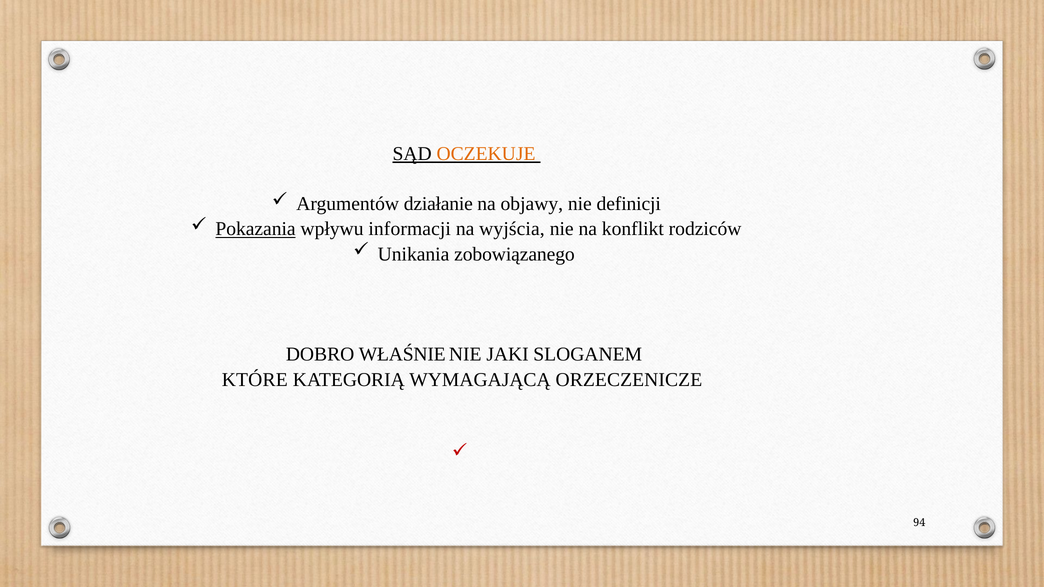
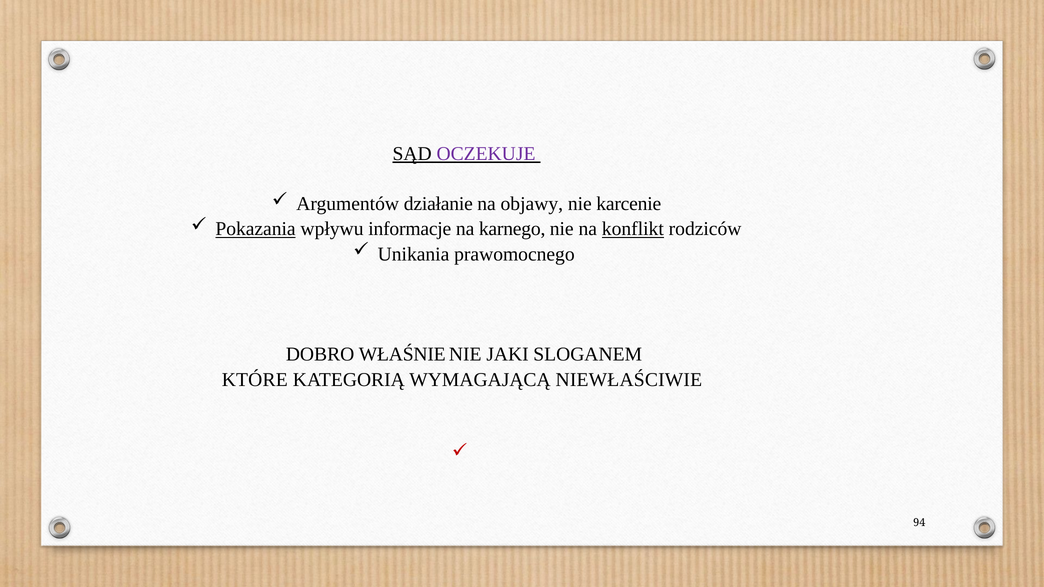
OCZEKUJE colour: orange -> purple
definicji: definicji -> karcenie
informacji: informacji -> informacje
wyjścia: wyjścia -> karnego
konflikt underline: none -> present
zobowiązanego: zobowiązanego -> prawomocnego
ORZECZENICZE: ORZECZENICZE -> NIEWŁAŚCIWIE
